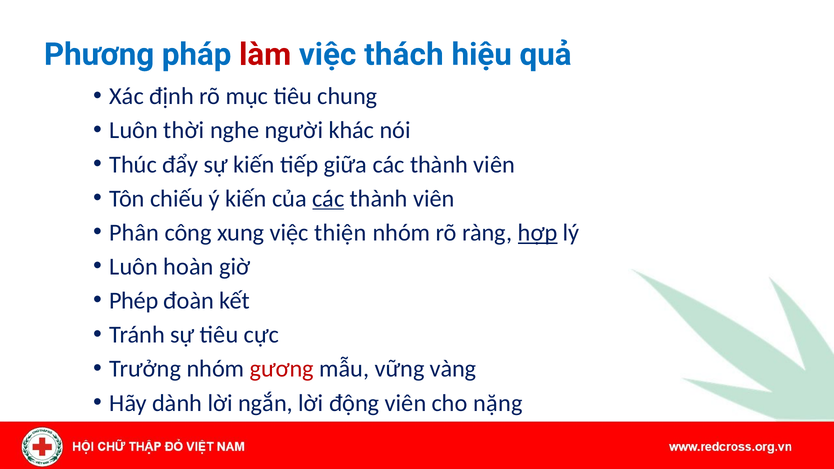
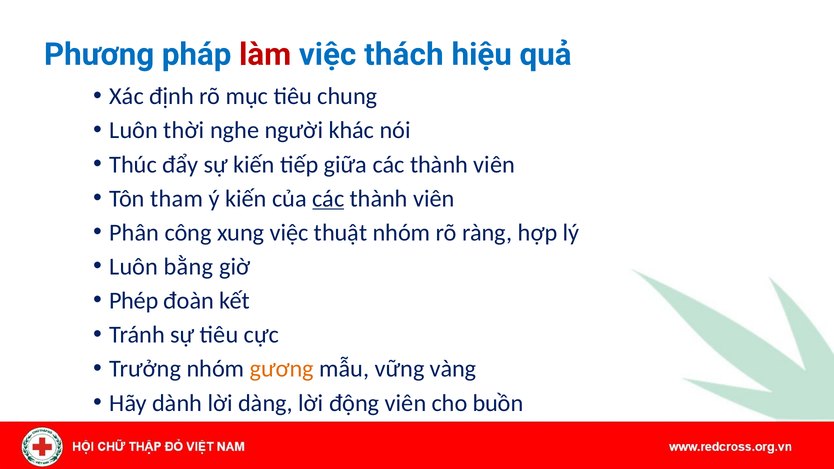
chiếu: chiếu -> tham
thiện: thiện -> thuật
hợp underline: present -> none
hoàn: hoàn -> bằng
gương colour: red -> orange
ngắn: ngắn -> dàng
nặng: nặng -> buồn
